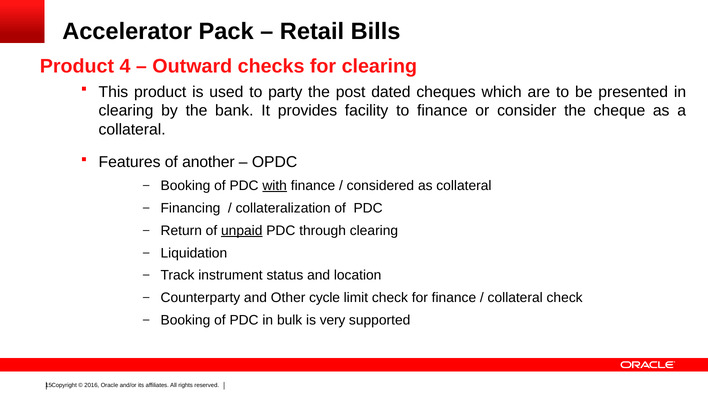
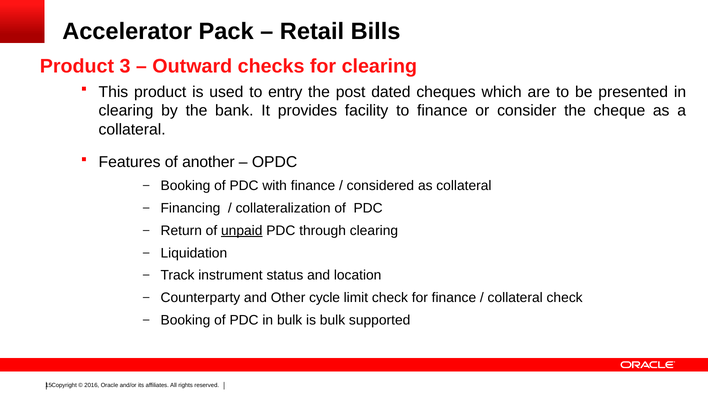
4: 4 -> 3
party: party -> entry
with underline: present -> none
is very: very -> bulk
